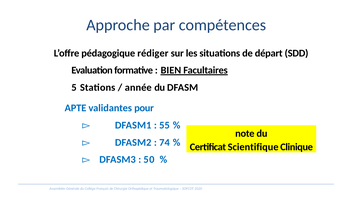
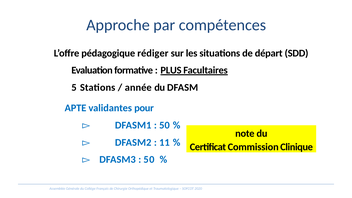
BIEN: BIEN -> PLUS
55 at (164, 125): 55 -> 50
74: 74 -> 11
Scientifique: Scientifique -> Commission
